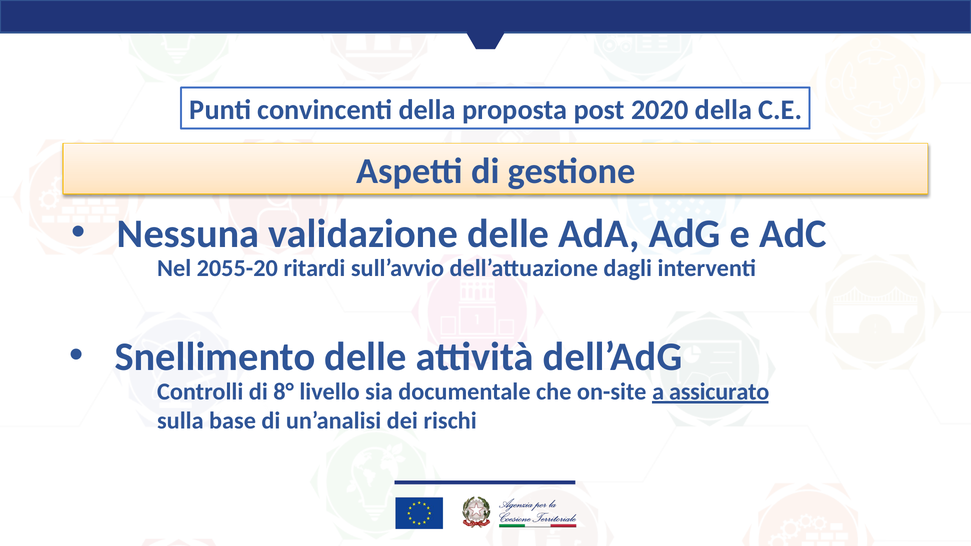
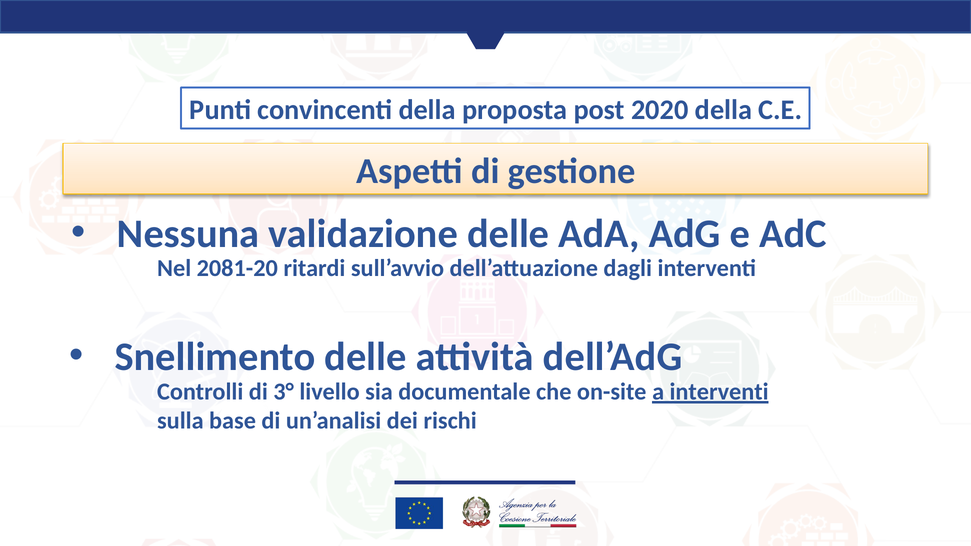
2055-20: 2055-20 -> 2081-20
8°: 8° -> 3°
a assicurato: assicurato -> interventi
